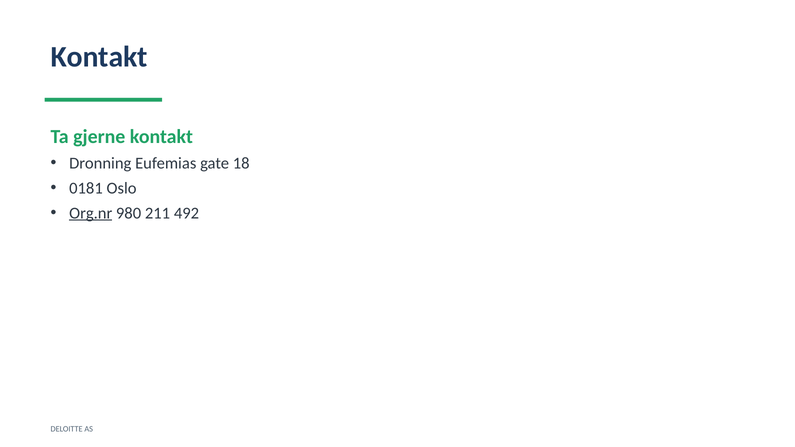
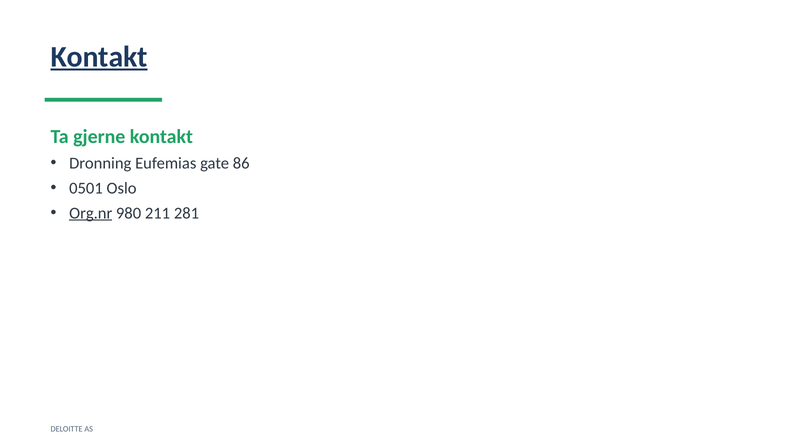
Kontakt at (99, 57) underline: none -> present
18: 18 -> 86
0181: 0181 -> 0501
492: 492 -> 281
